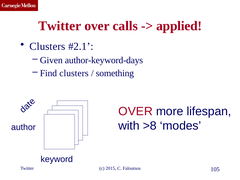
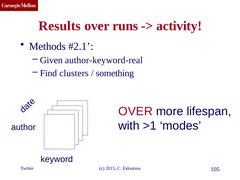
Twitter at (60, 26): Twitter -> Results
calls: calls -> runs
applied: applied -> activity
Clusters at (47, 46): Clusters -> Methods
author-keyword-days: author-keyword-days -> author-keyword-real
>8: >8 -> >1
